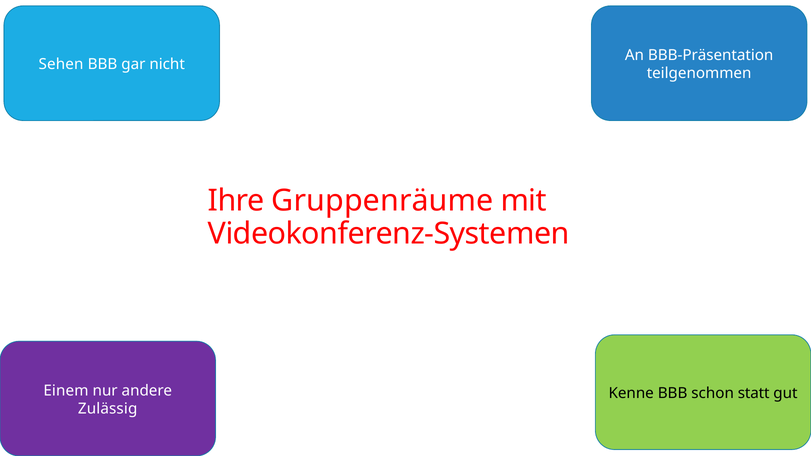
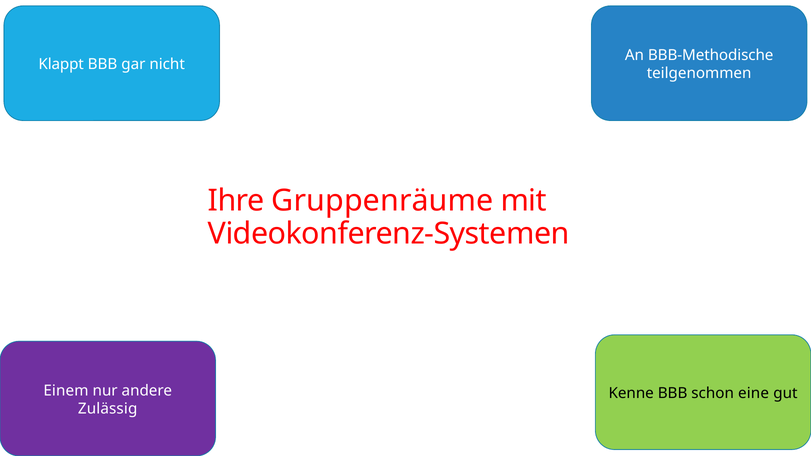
BBB-Präsentation: BBB-Präsentation -> BBB-Methodische
Sehen: Sehen -> Klappt
statt: statt -> eine
